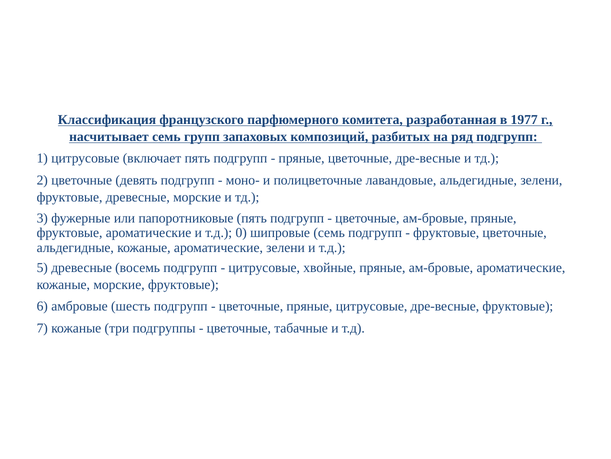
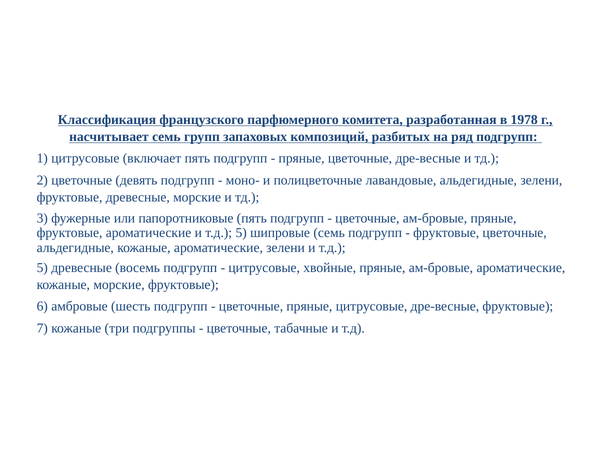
1977: 1977 -> 1978
ароматические и т.д 0: 0 -> 5
